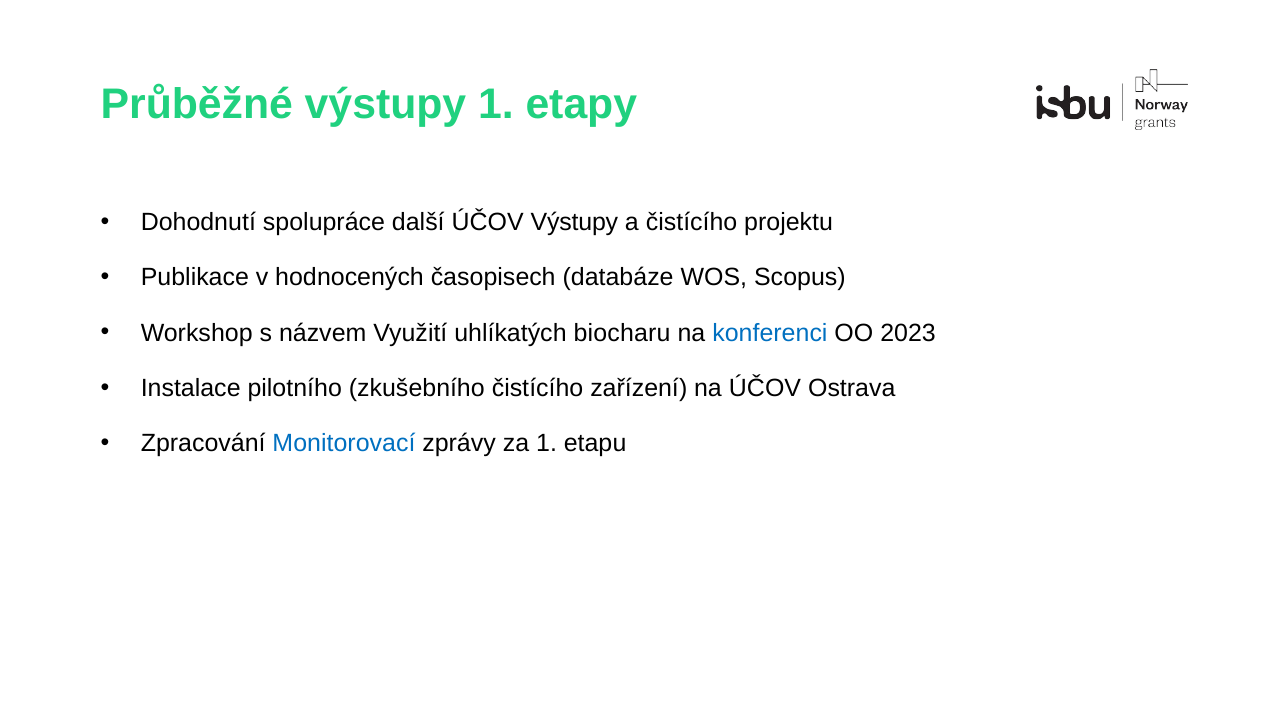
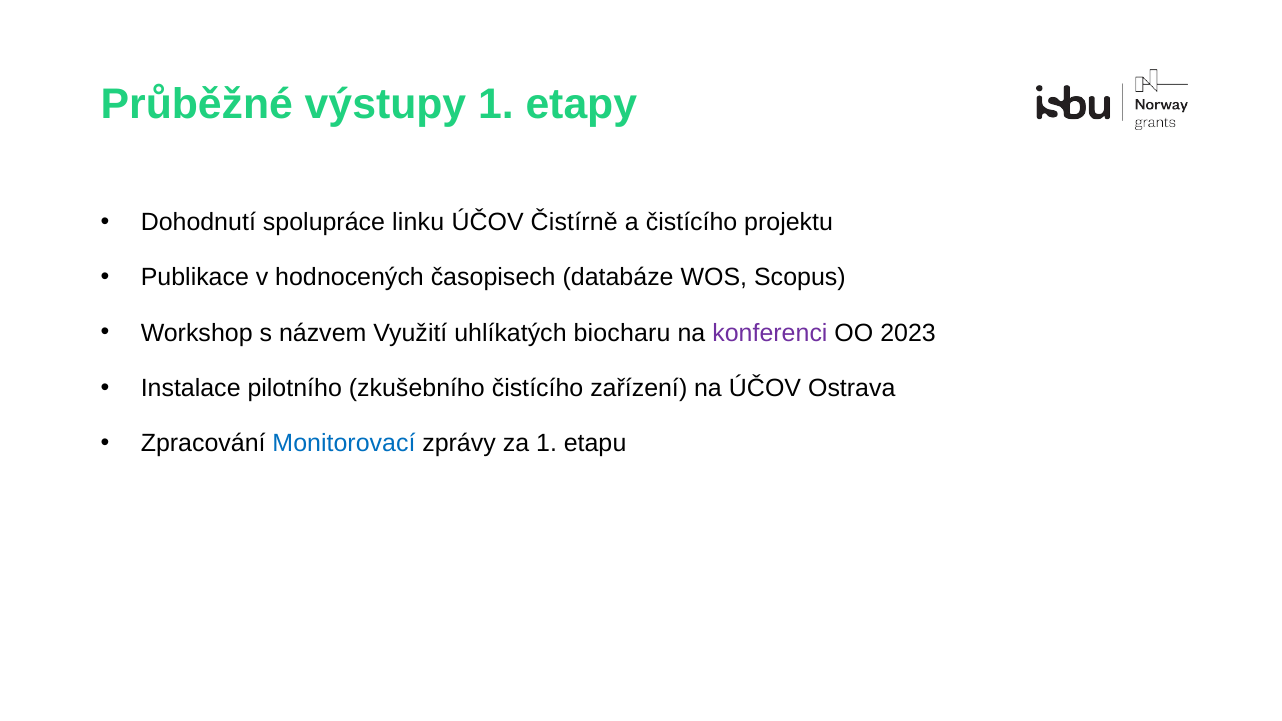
další: další -> linku
ÚČOV Výstupy: Výstupy -> Čistírně
konferenci colour: blue -> purple
